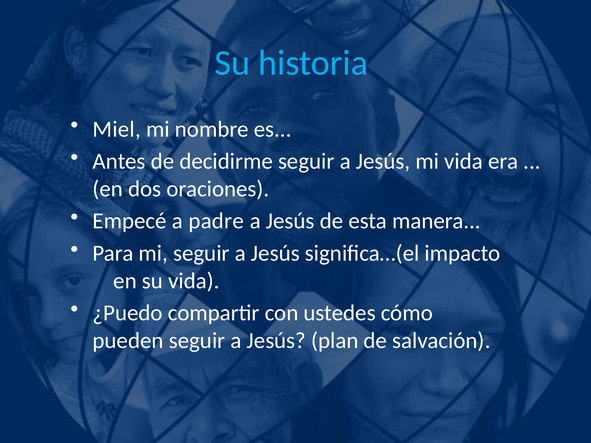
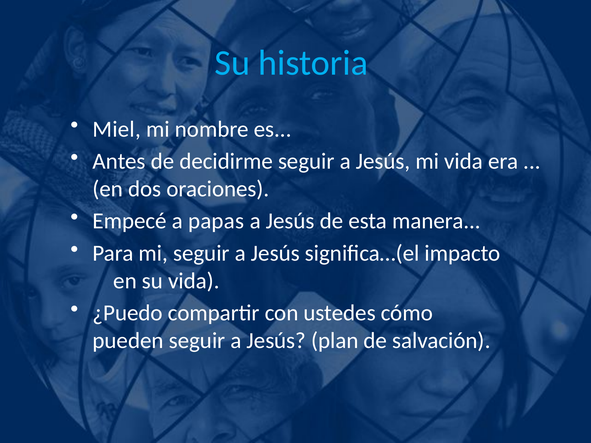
padre: padre -> papas
